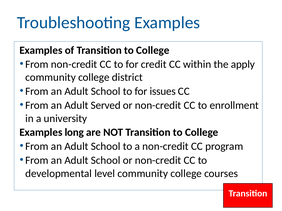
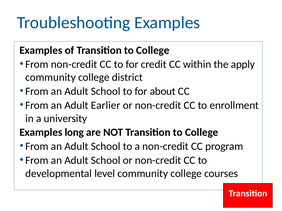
issues: issues -> about
Served: Served -> Earlier
